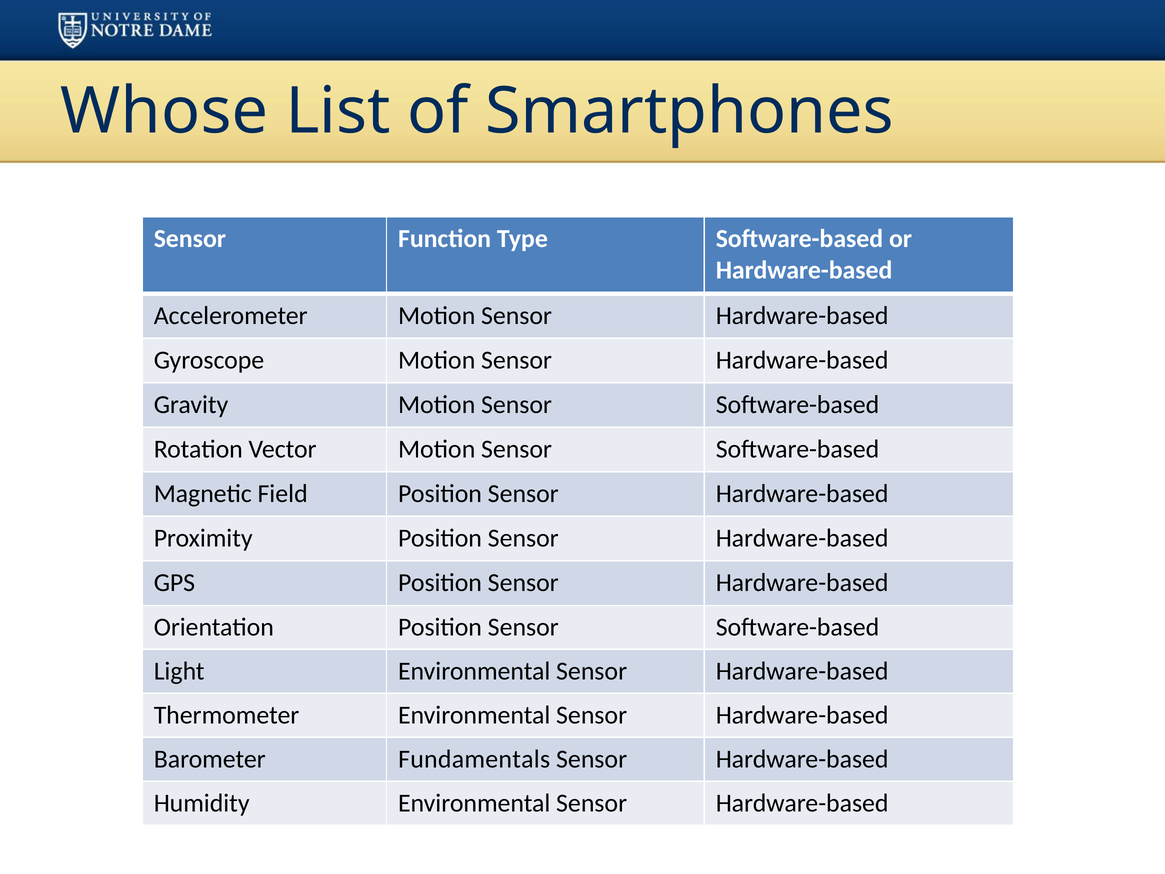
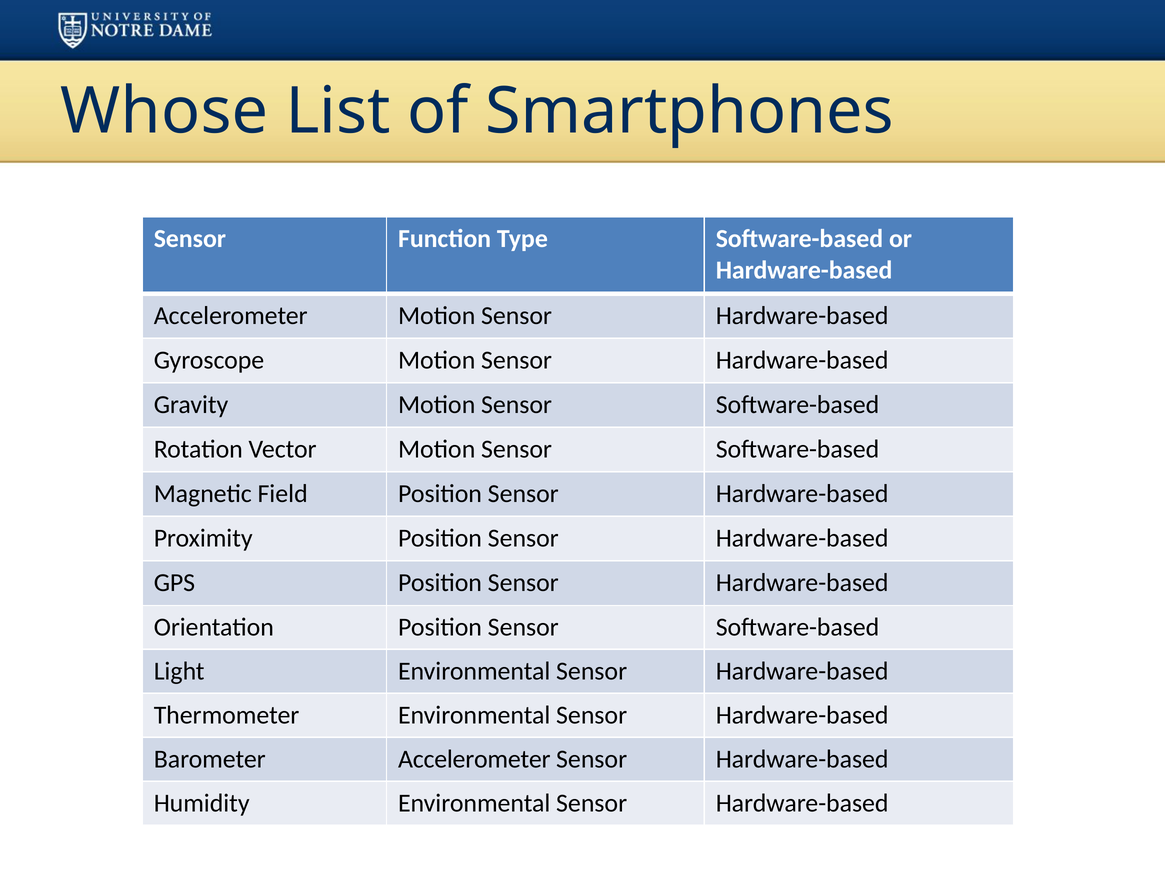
Barometer Fundamentals: Fundamentals -> Accelerometer
